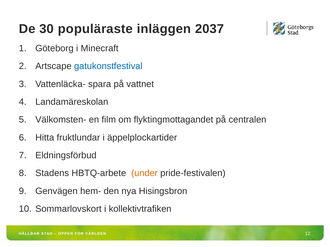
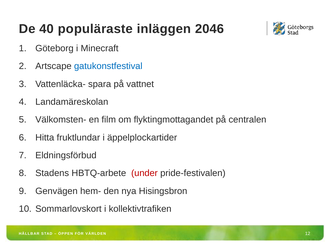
30: 30 -> 40
2037: 2037 -> 2046
under colour: orange -> red
